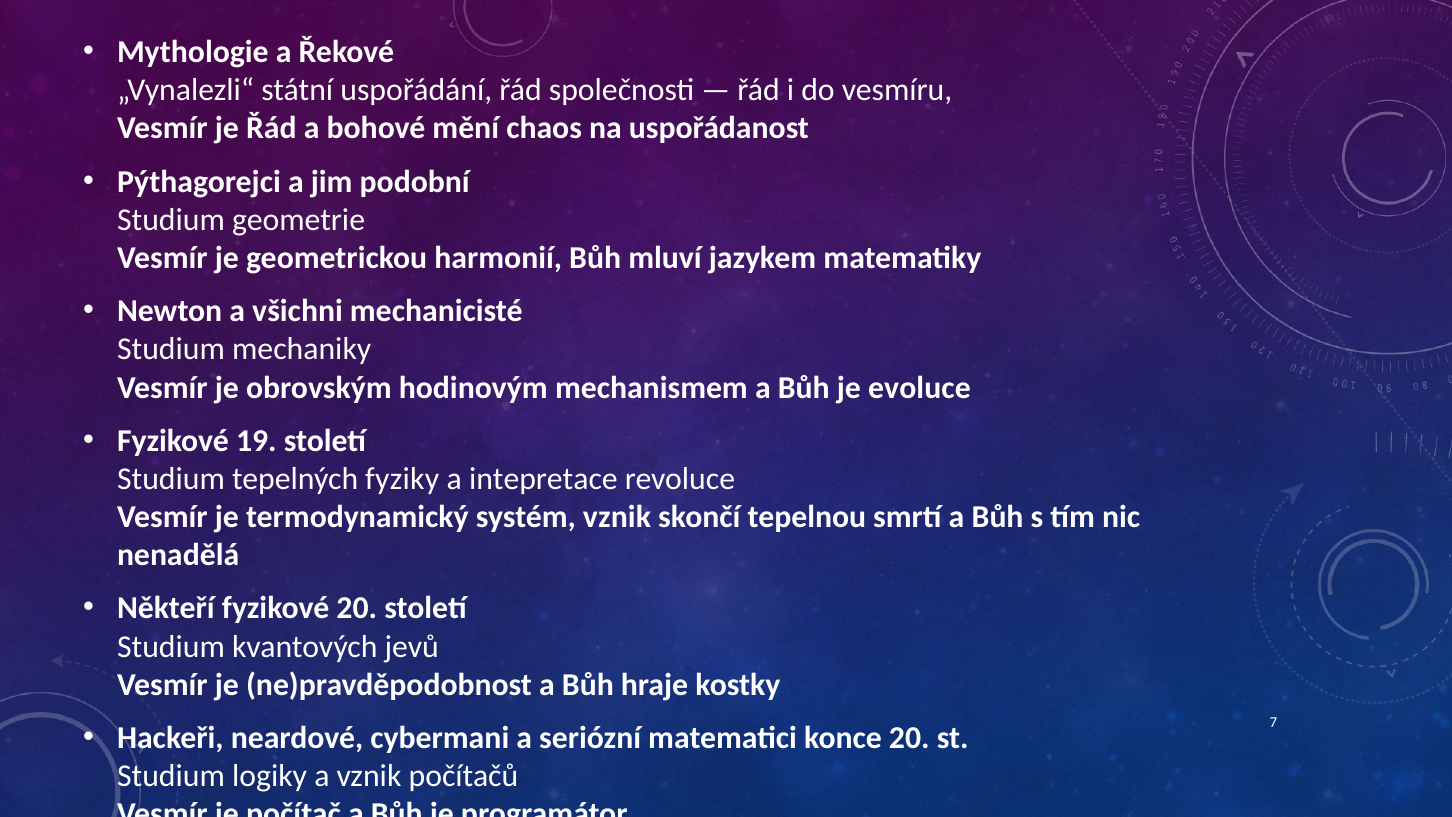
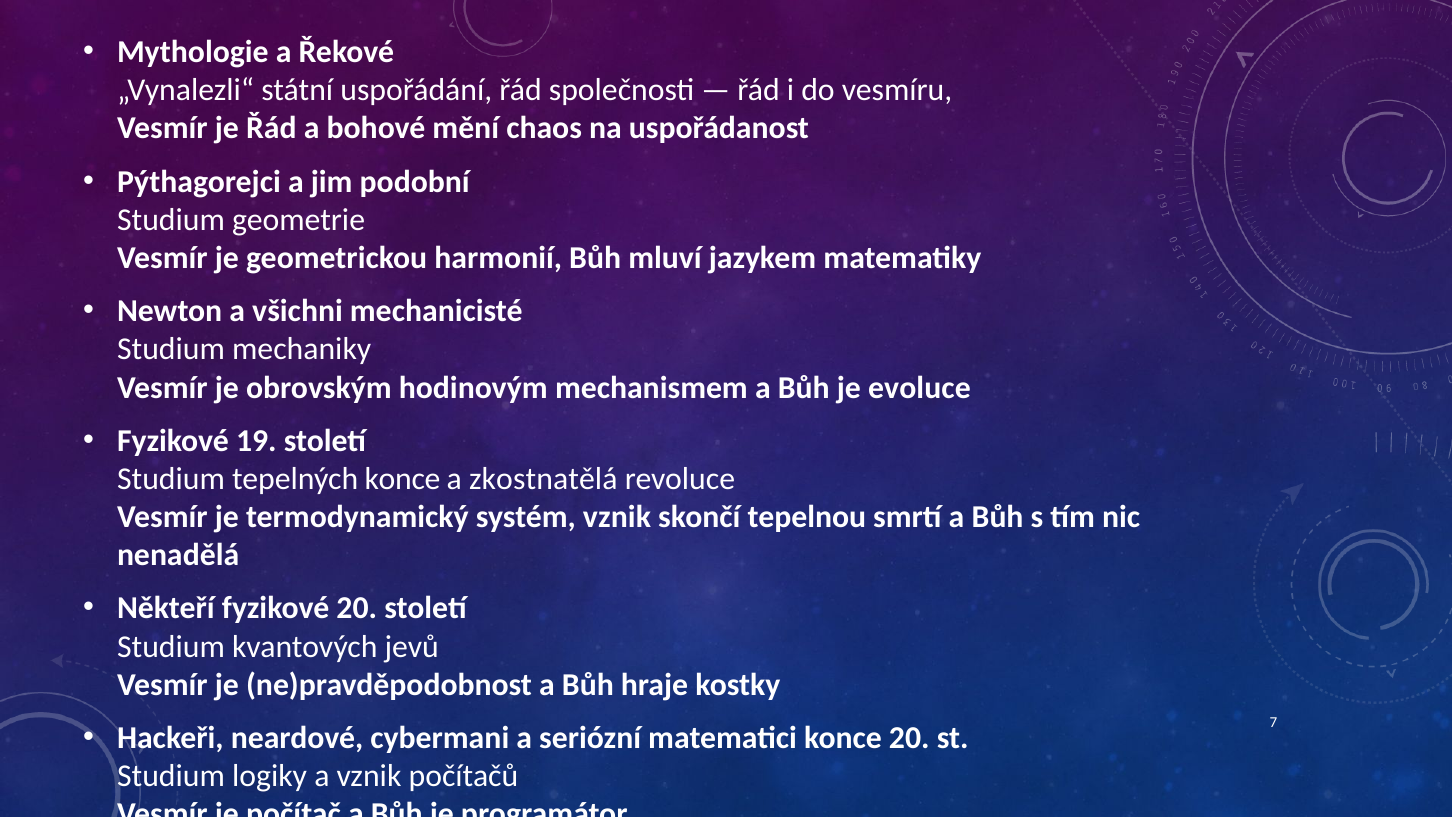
tepelných fyziky: fyziky -> konce
intepretace: intepretace -> zkostnatělá
